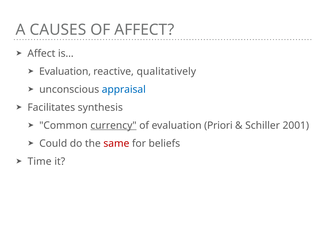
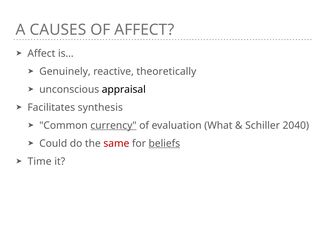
Evaluation at (65, 71): Evaluation -> Genuinely
qualitatively: qualitatively -> theoretically
appraisal colour: blue -> black
Priori: Priori -> What
2001: 2001 -> 2040
beliefs underline: none -> present
